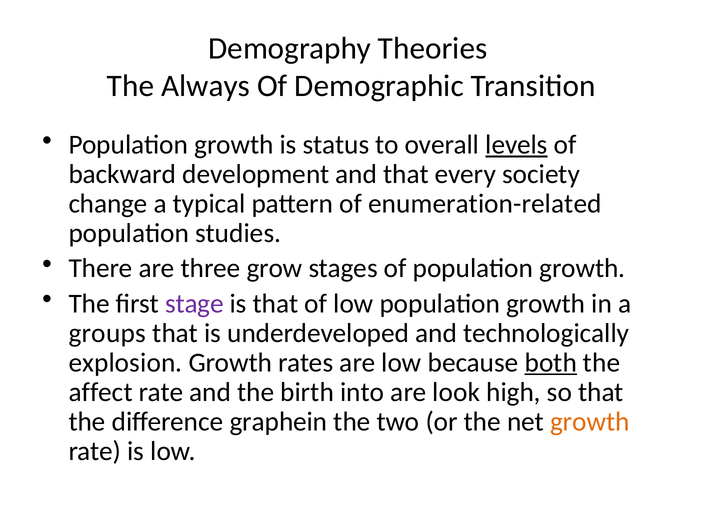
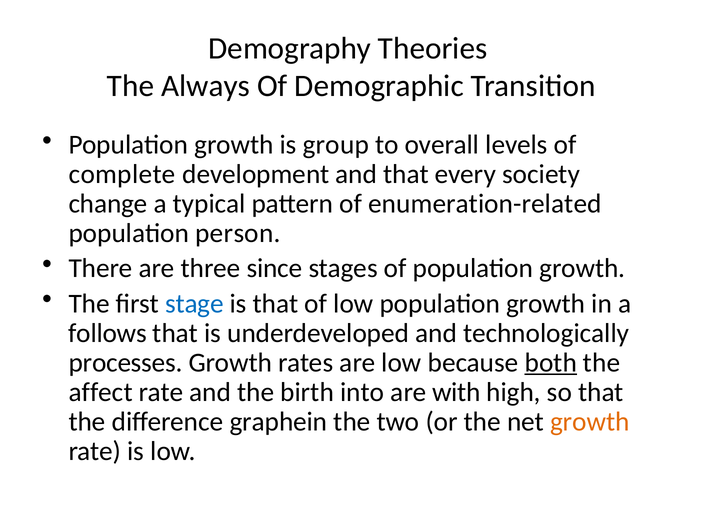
status: status -> group
levels underline: present -> none
backward: backward -> complete
studies: studies -> person
grow: grow -> since
stage colour: purple -> blue
groups: groups -> follows
explosion: explosion -> processes
look: look -> with
